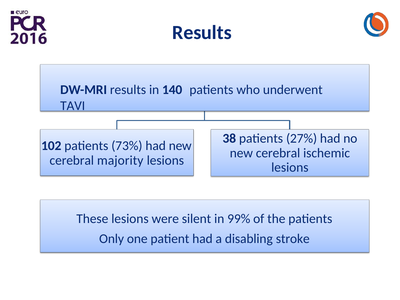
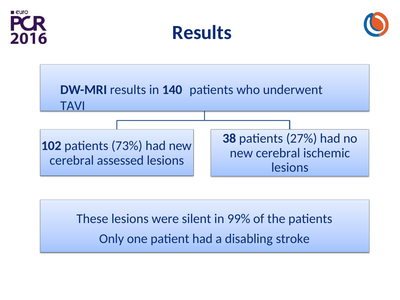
majority: majority -> assessed
